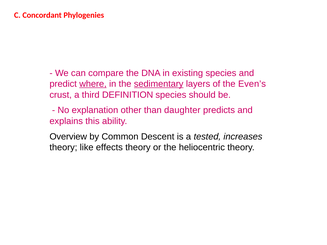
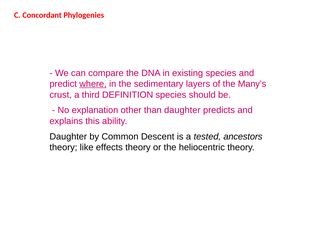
sedimentary underline: present -> none
Even’s: Even’s -> Many’s
Overview at (68, 137): Overview -> Daughter
increases: increases -> ancestors
